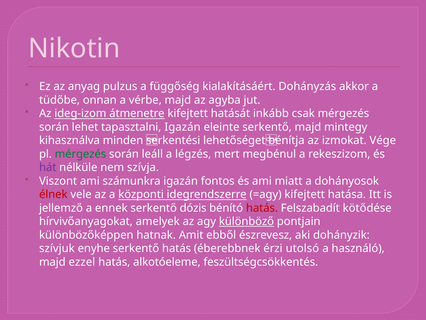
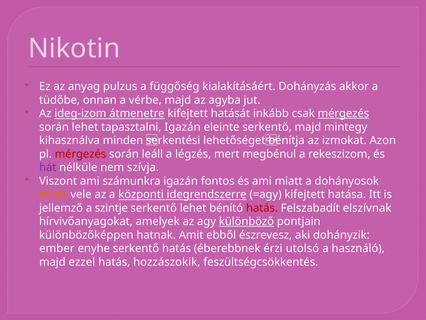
mérgezés at (343, 113) underline: none -> present
Vége: Vége -> Azon
mérgezés at (80, 154) colour: green -> red
élnek colour: red -> orange
ennek: ennek -> szintje
serkentő dózis: dózis -> lehet
kötődése: kötődése -> elszívnak
szívjuk: szívjuk -> ember
alkotóeleme: alkotóeleme -> hozzászokik
